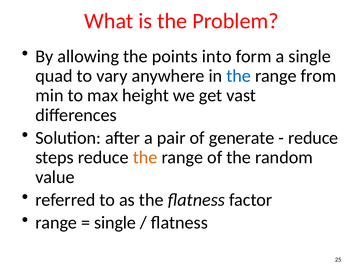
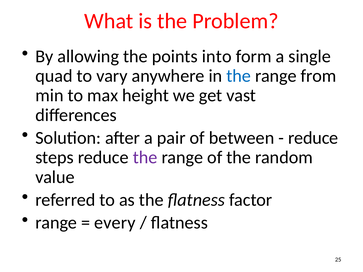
generate: generate -> between
the at (145, 158) colour: orange -> purple
single at (115, 223): single -> every
